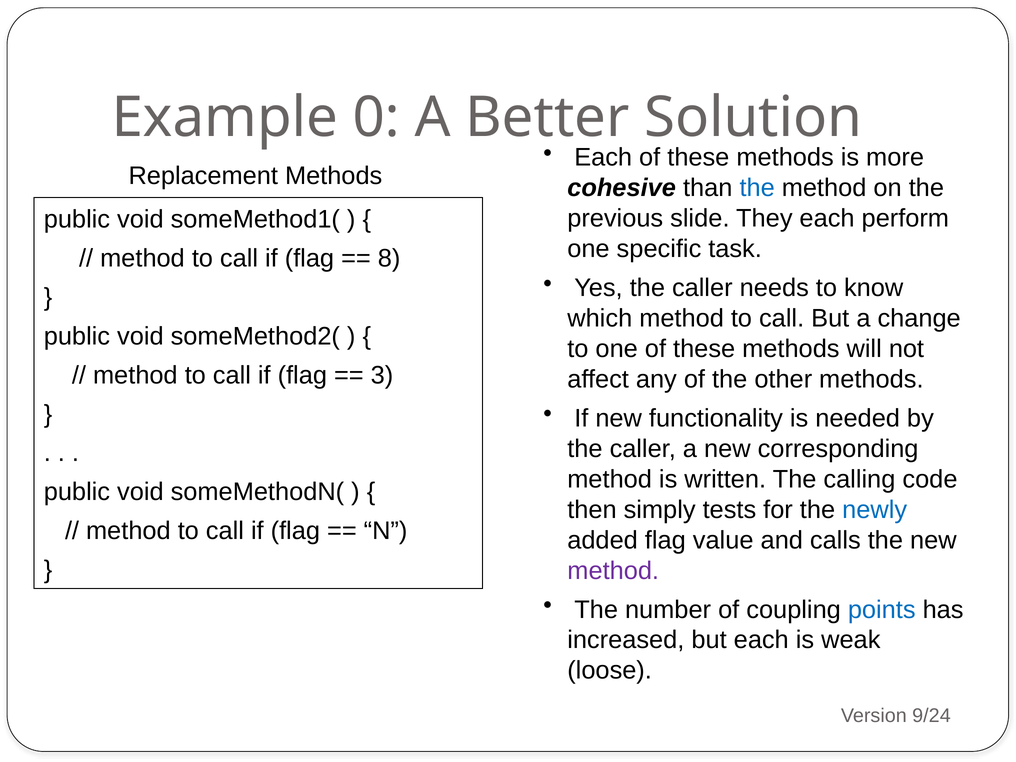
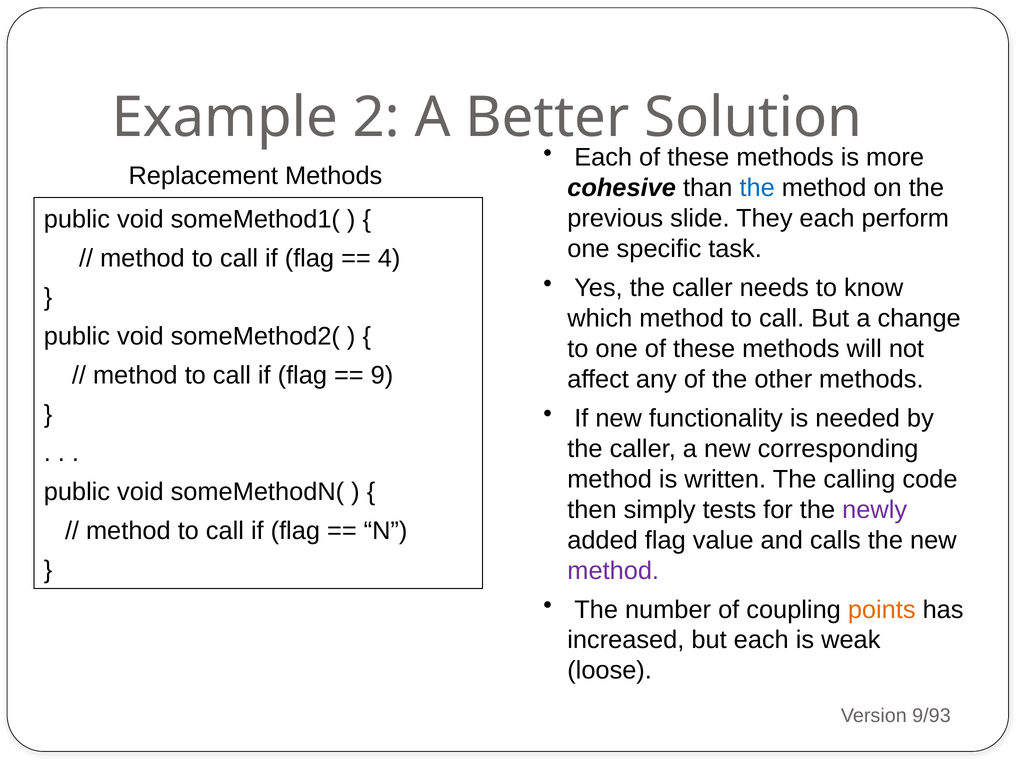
0: 0 -> 2
8: 8 -> 4
3: 3 -> 9
newly colour: blue -> purple
points colour: blue -> orange
9/24: 9/24 -> 9/93
